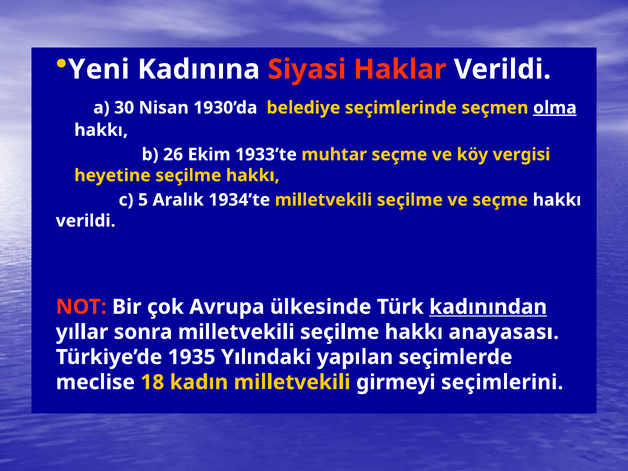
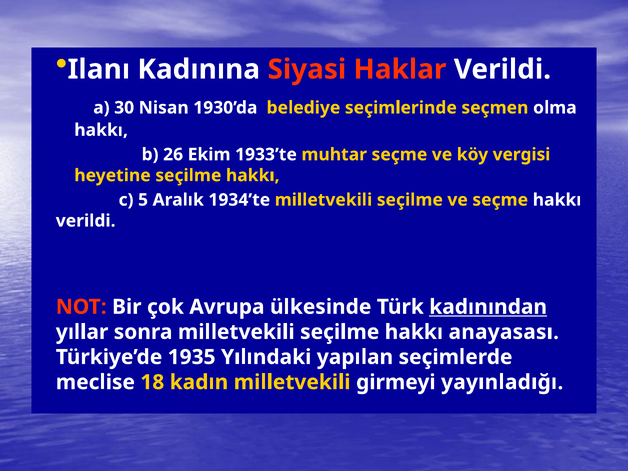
Yeni: Yeni -> Ilanı
olma underline: present -> none
seçimlerini: seçimlerini -> yayınladığı
